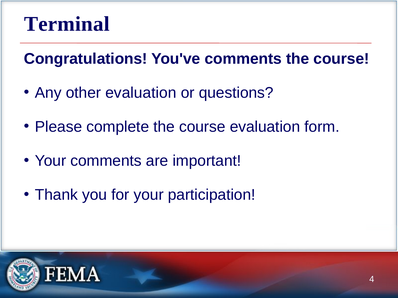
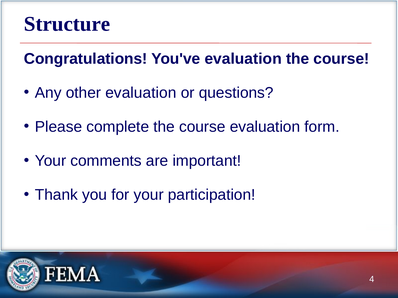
Terminal: Terminal -> Structure
You've comments: comments -> evaluation
